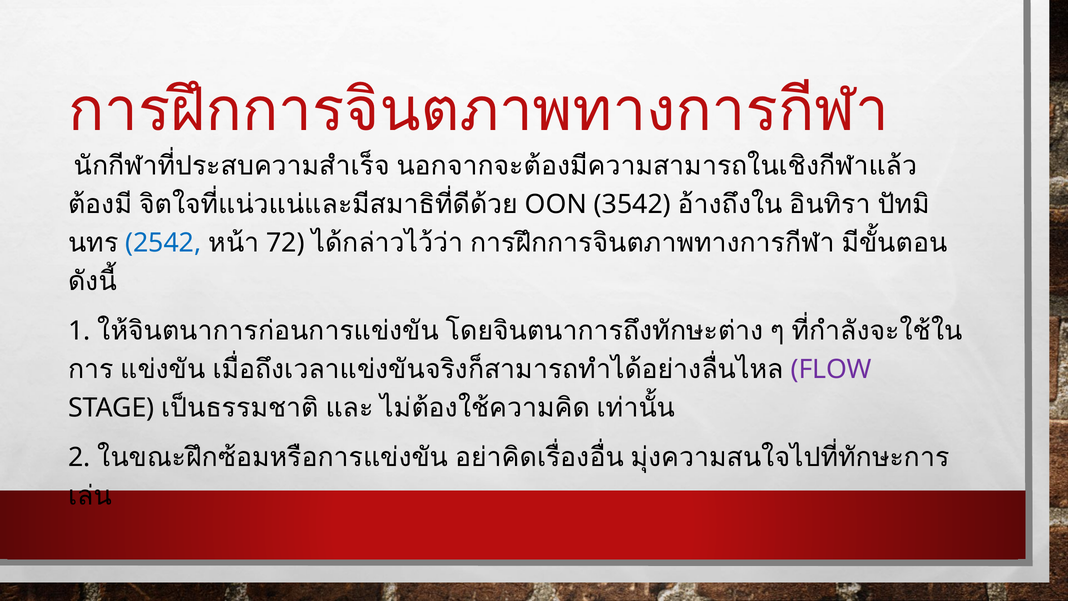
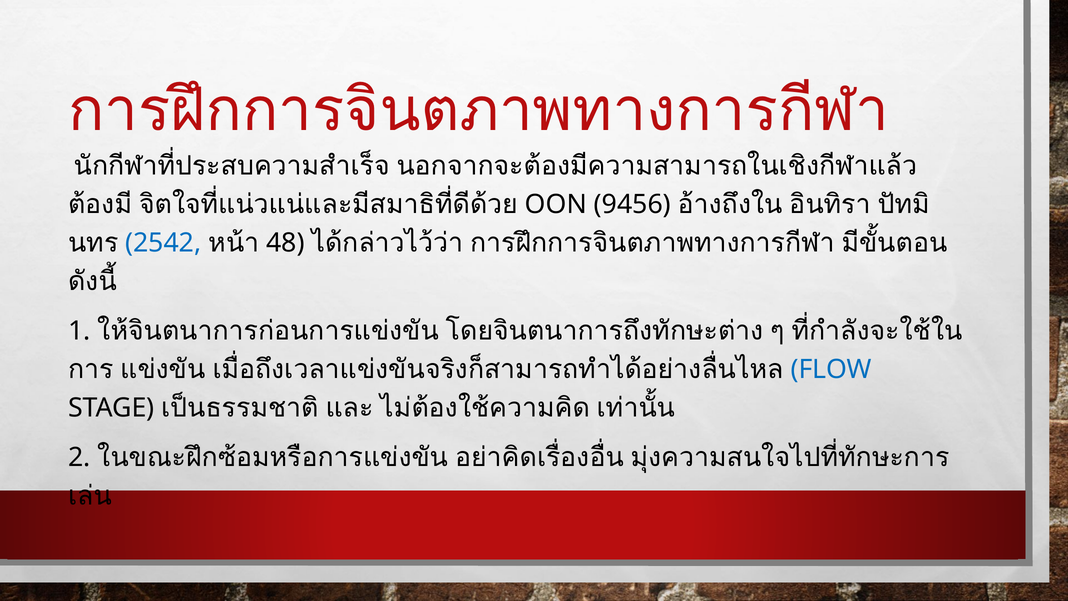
3542: 3542 -> 9456
72: 72 -> 48
FLOW colour: purple -> blue
